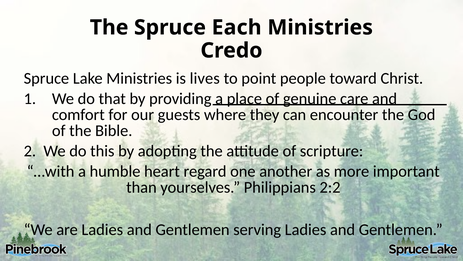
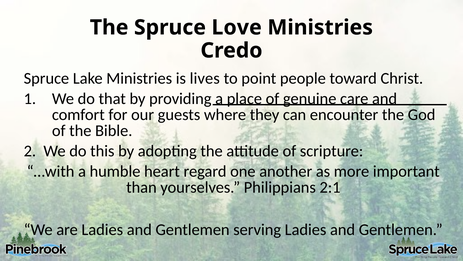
Each: Each -> Love
2:2: 2:2 -> 2:1
